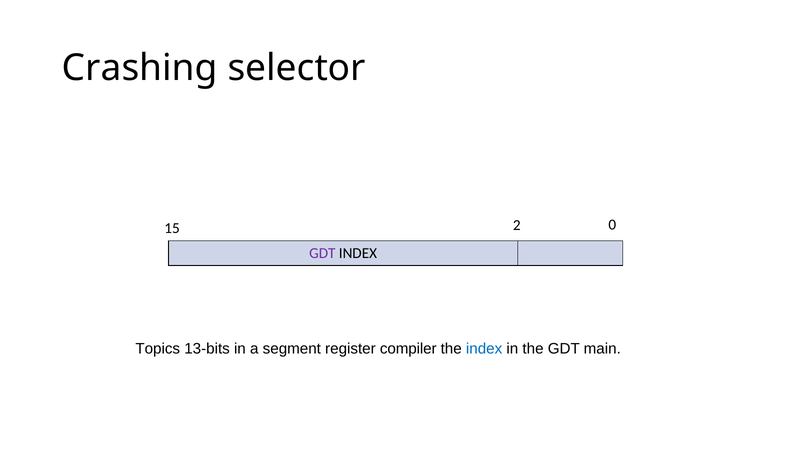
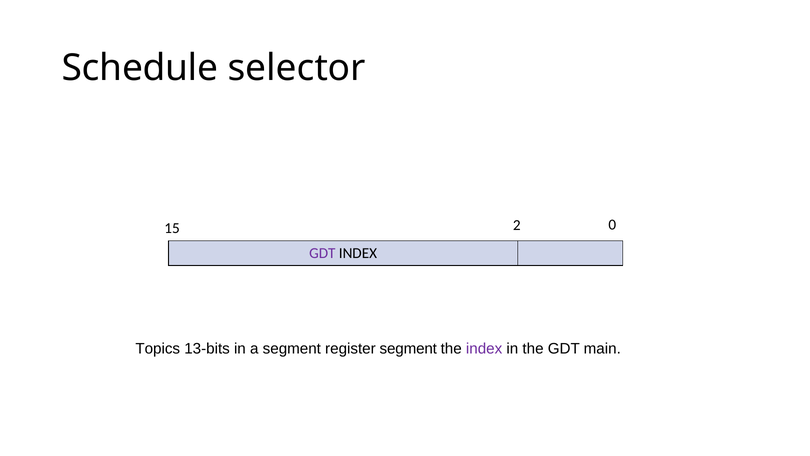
Crashing: Crashing -> Schedule
register compiler: compiler -> segment
index at (484, 348) colour: blue -> purple
